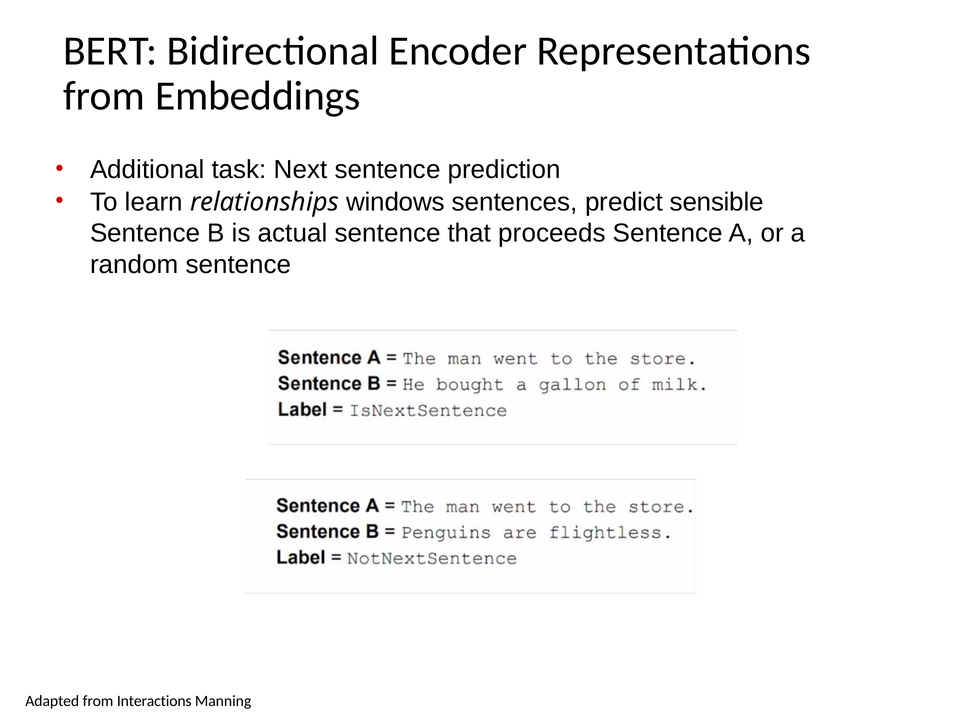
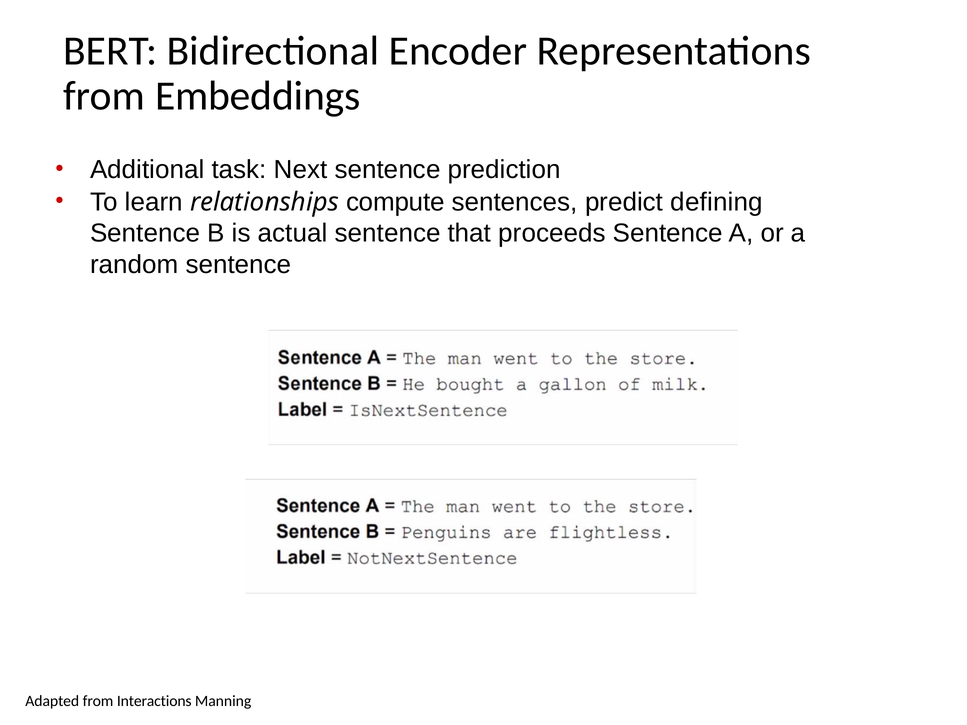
windows: windows -> compute
sensible: sensible -> defining
